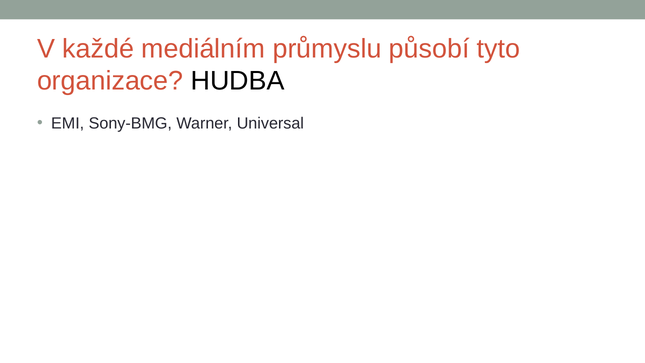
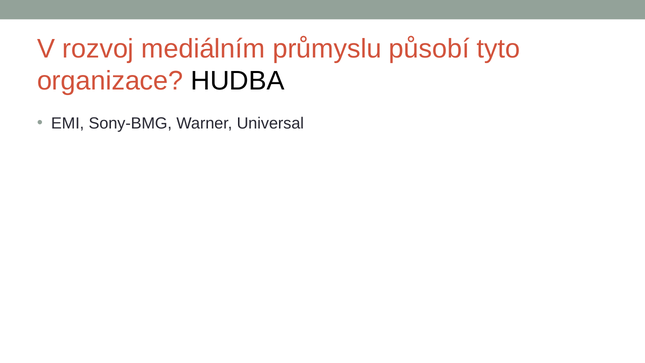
každé: každé -> rozvoj
